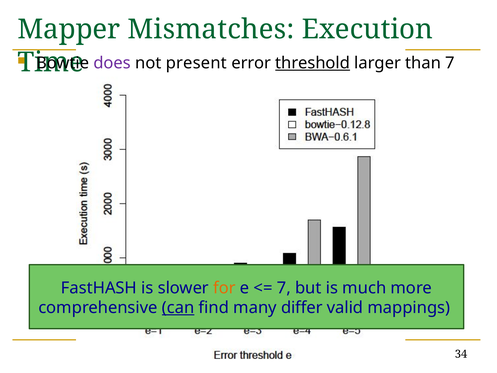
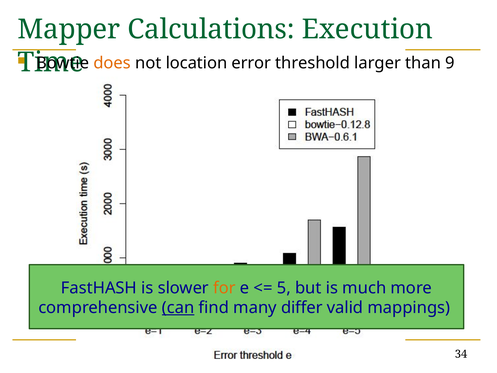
Mismatches: Mismatches -> Calculations
does colour: purple -> orange
present: present -> location
threshold underline: present -> none
than 7: 7 -> 9
7 at (284, 288): 7 -> 5
